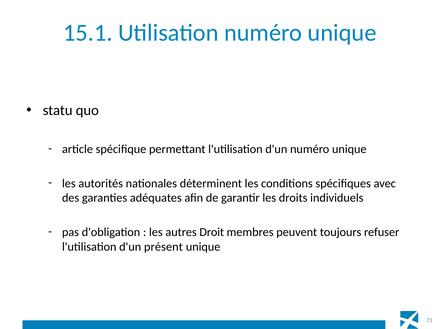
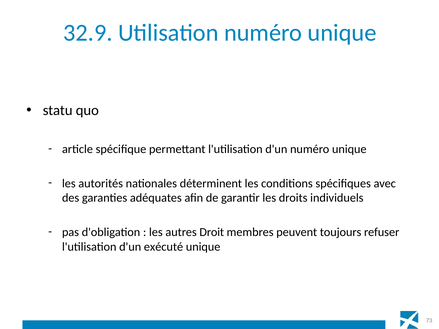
15.1: 15.1 -> 32.9
présent: présent -> exécuté
